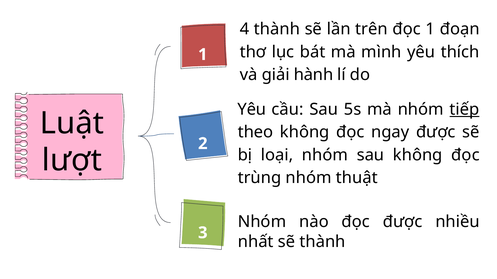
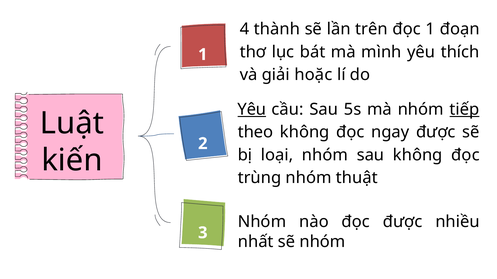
hành: hành -> hoặc
Yêu at (252, 110) underline: none -> present
lượt: lượt -> kiến
sẽ thành: thành -> nhóm
